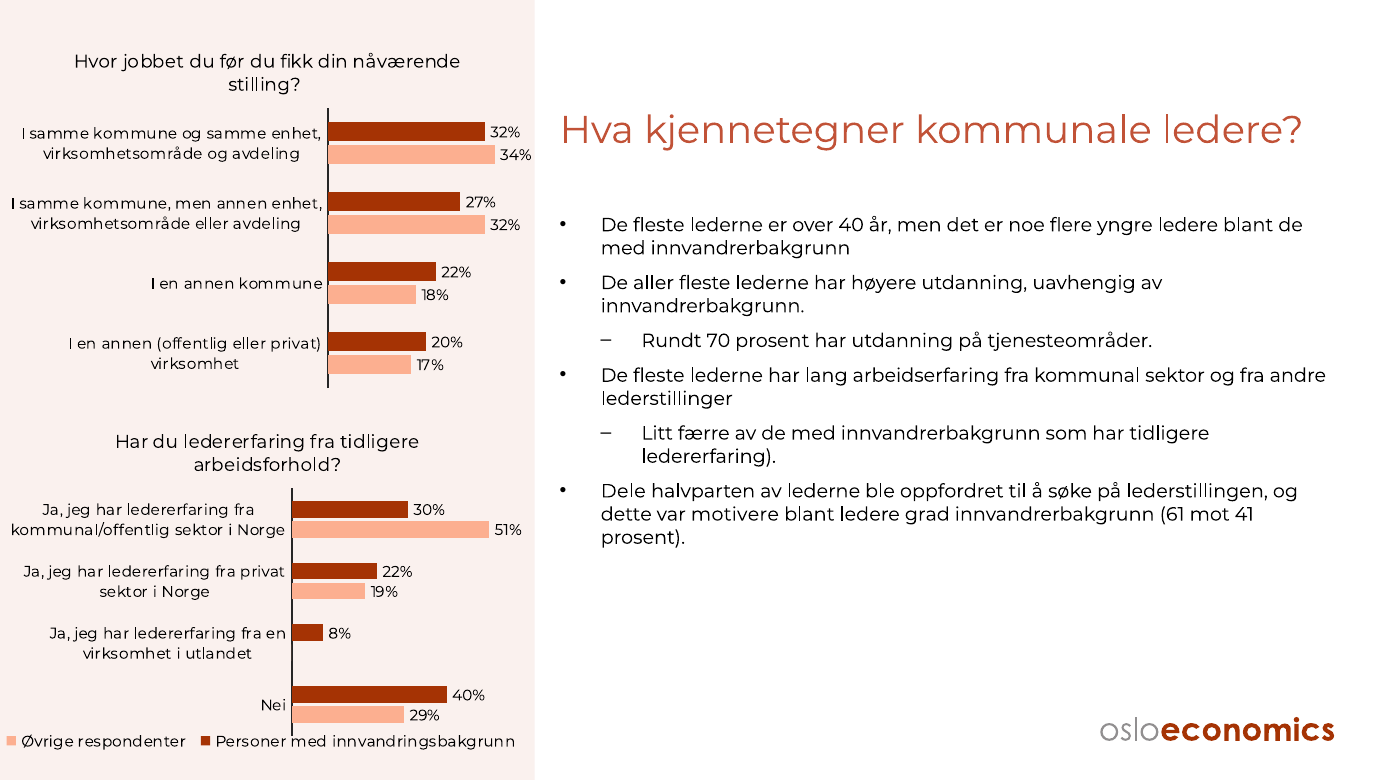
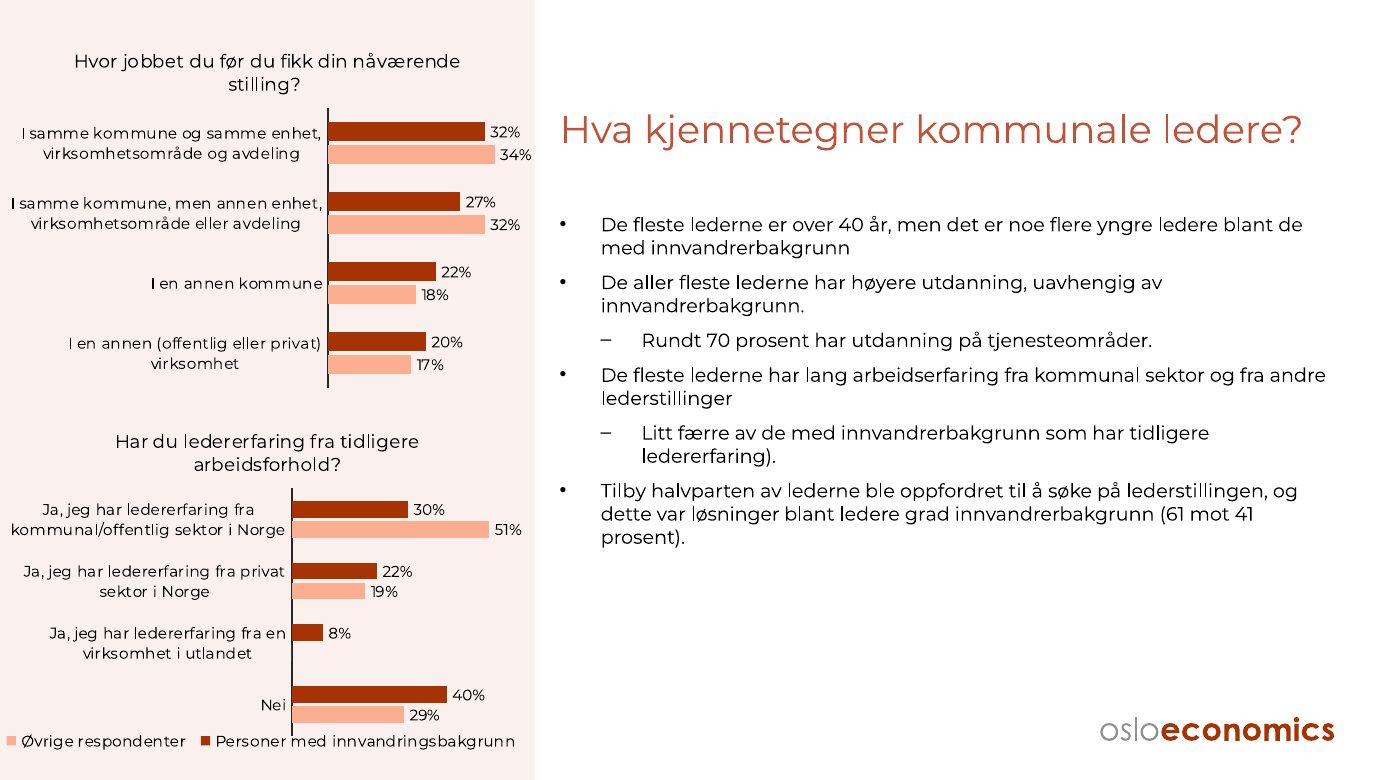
Dele: Dele -> Tilby
motivere: motivere -> løsninger
